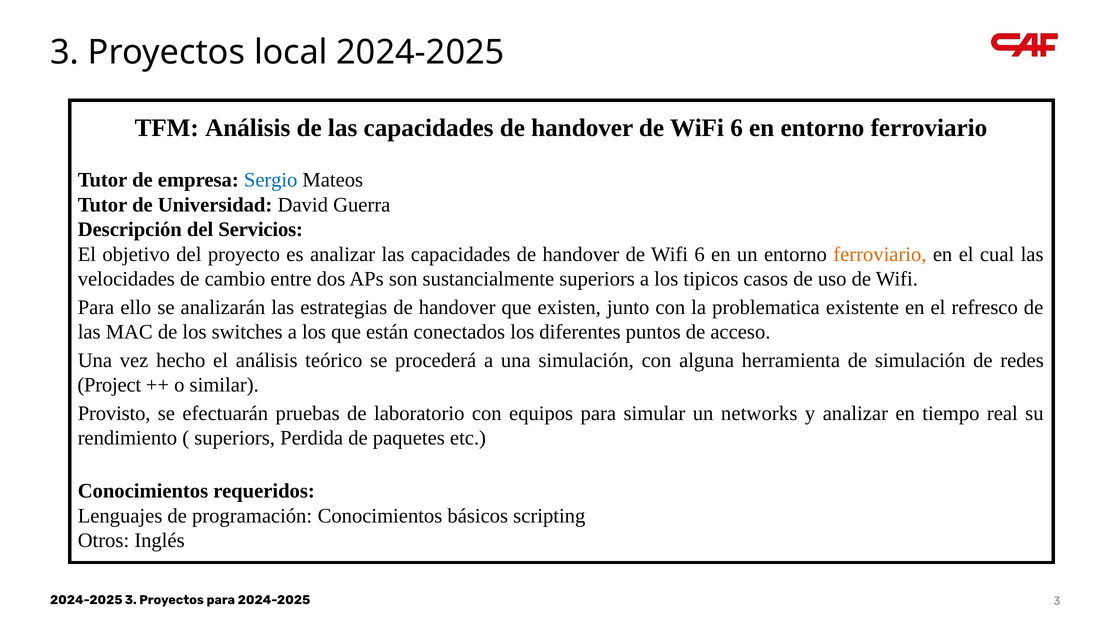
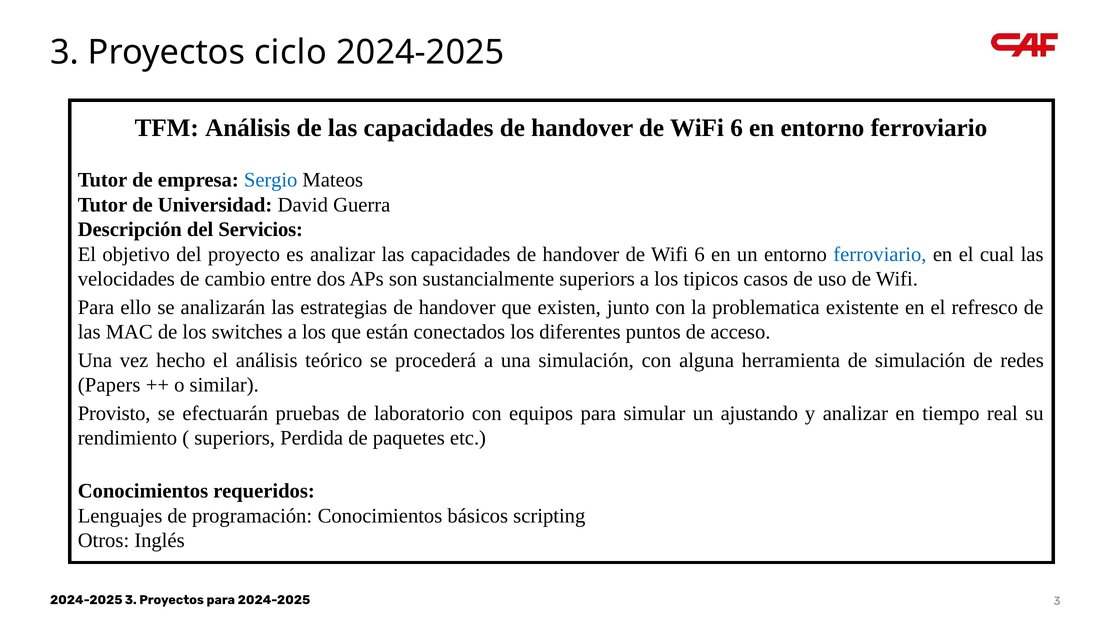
local: local -> ciclo
ferroviario at (880, 254) colour: orange -> blue
Project: Project -> Papers
networks: networks -> ajustando
